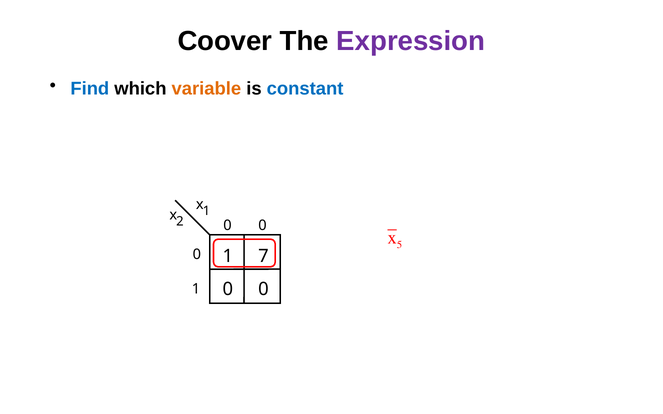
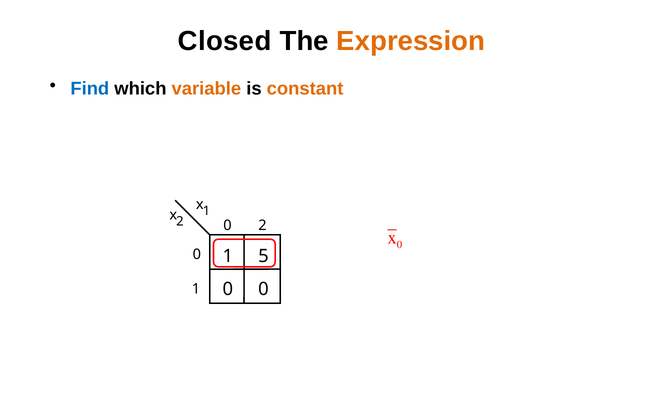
Coover: Coover -> Closed
Expression colour: purple -> orange
constant colour: blue -> orange
0 at (262, 225): 0 -> 2
x 5: 5 -> 0
7: 7 -> 5
